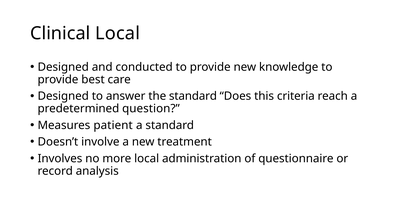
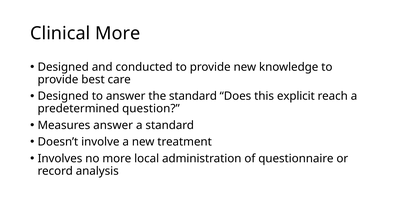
Clinical Local: Local -> More
criteria: criteria -> explicit
Measures patient: patient -> answer
